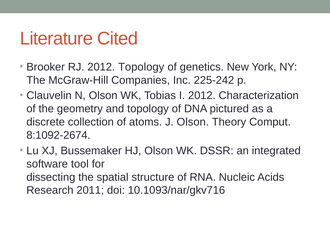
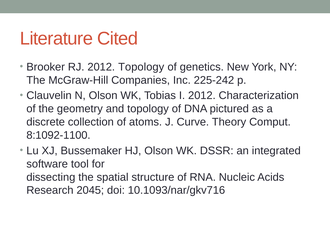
J Olson: Olson -> Curve
8:1092-2674: 8:1092-2674 -> 8:1092-1100
2011: 2011 -> 2045
